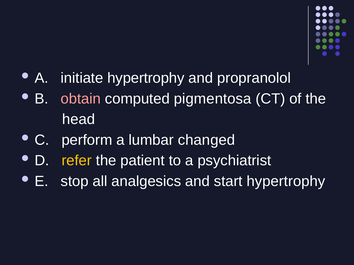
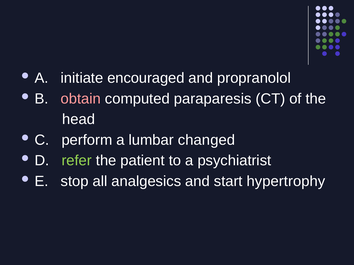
initiate hypertrophy: hypertrophy -> encouraged
pigmentosa: pigmentosa -> paraparesis
refer colour: yellow -> light green
